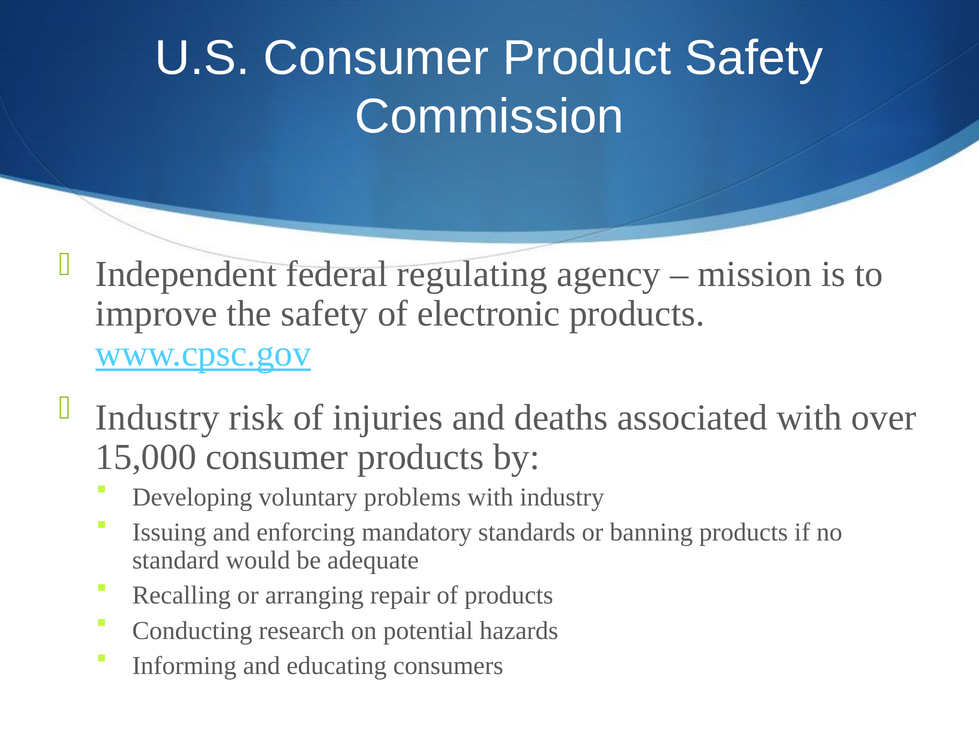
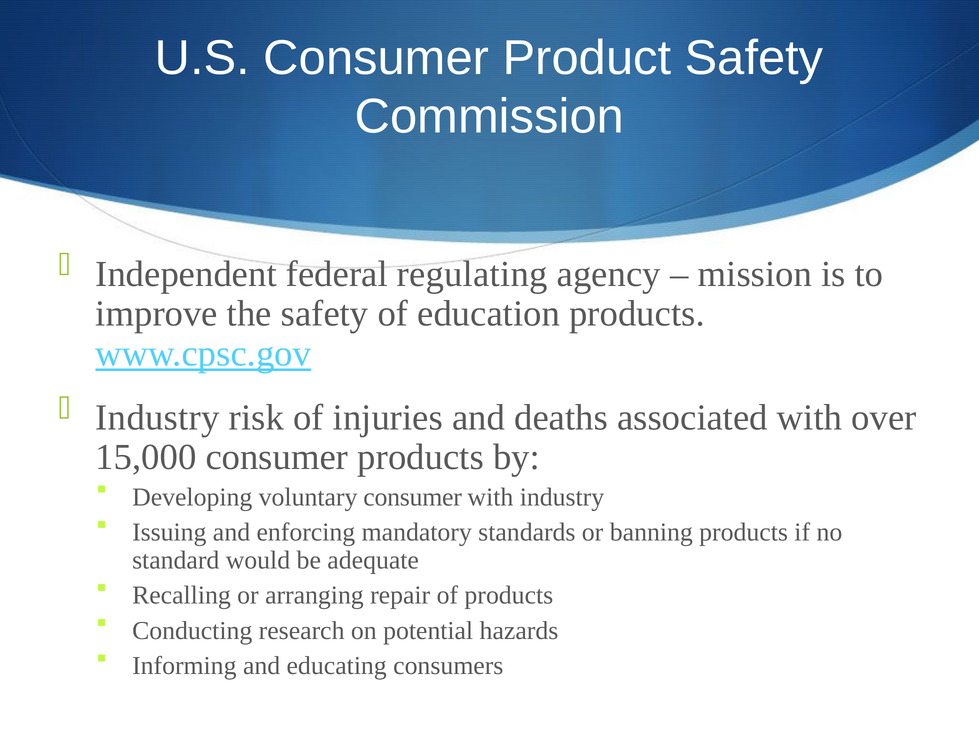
electronic: electronic -> education
voluntary problems: problems -> consumer
